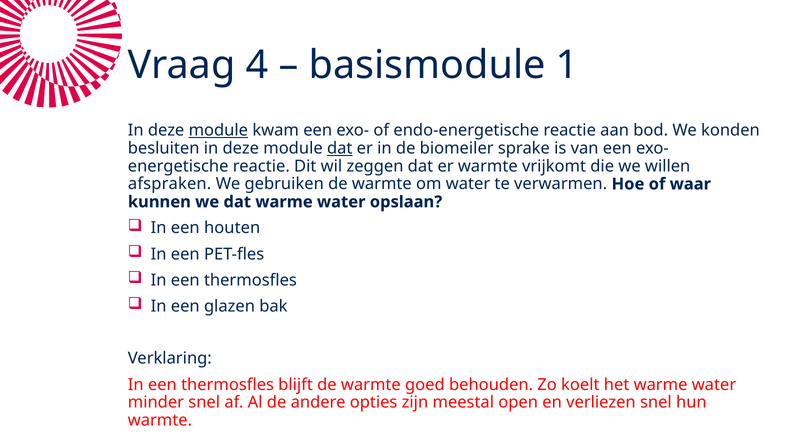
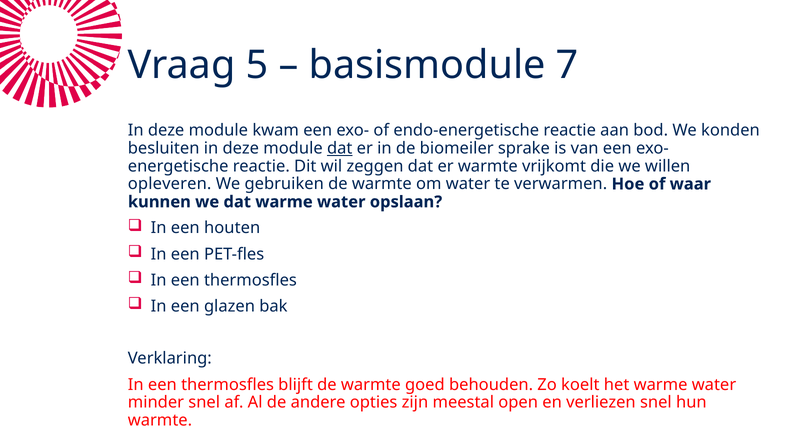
4: 4 -> 5
1: 1 -> 7
module at (218, 130) underline: present -> none
afspraken: afspraken -> opleveren
